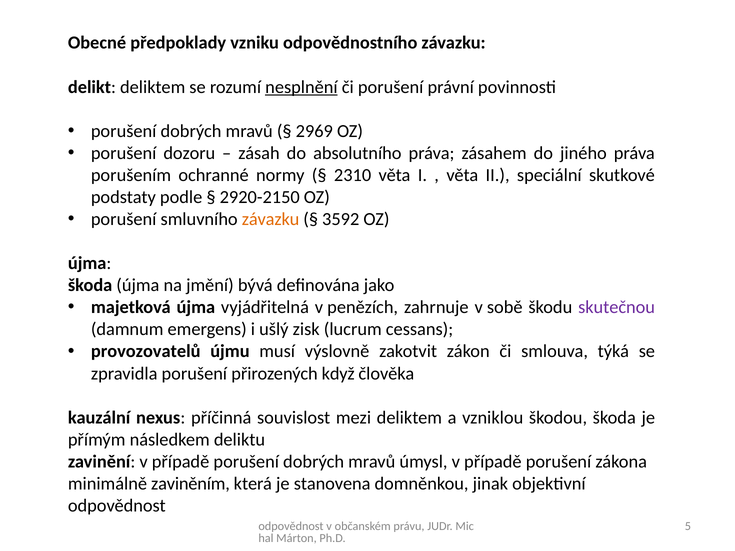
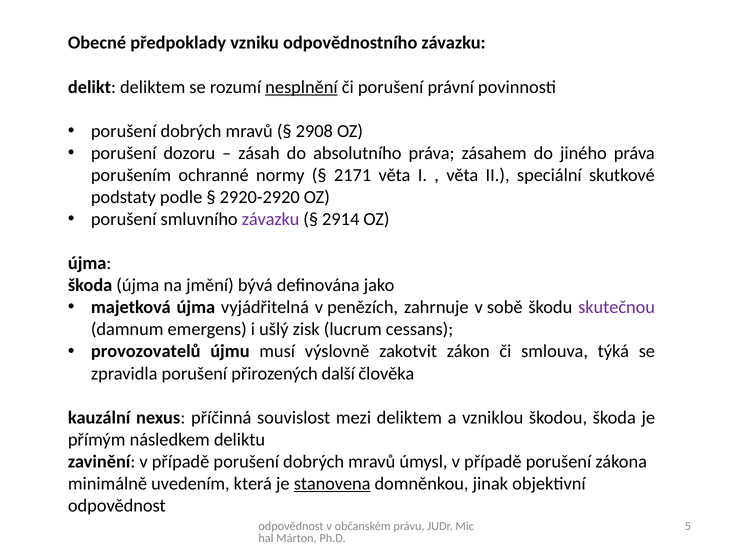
2969: 2969 -> 2908
2310: 2310 -> 2171
2920-2150: 2920-2150 -> 2920-2920
závazku at (271, 219) colour: orange -> purple
3592: 3592 -> 2914
když: když -> další
zaviněním: zaviněním -> uvedením
stanovena underline: none -> present
